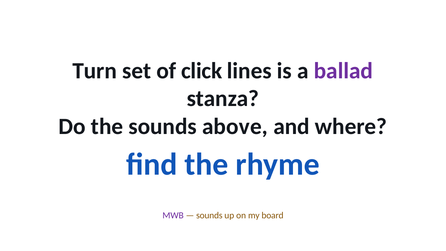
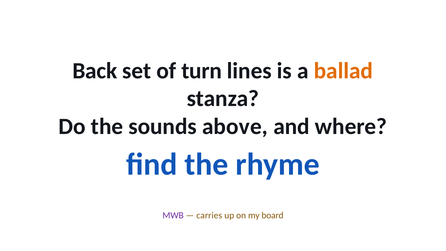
Turn: Turn -> Back
click: click -> turn
ballad colour: purple -> orange
sounds at (209, 215): sounds -> carries
